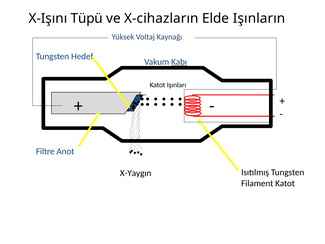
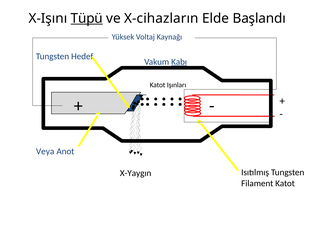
Tüpü underline: none -> present
Işınların: Işınların -> Başlandı
Filtre: Filtre -> Veya
